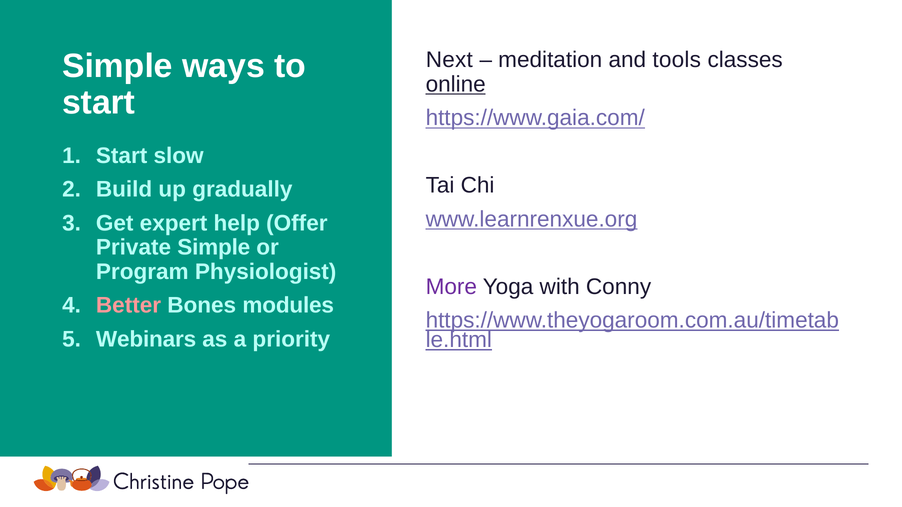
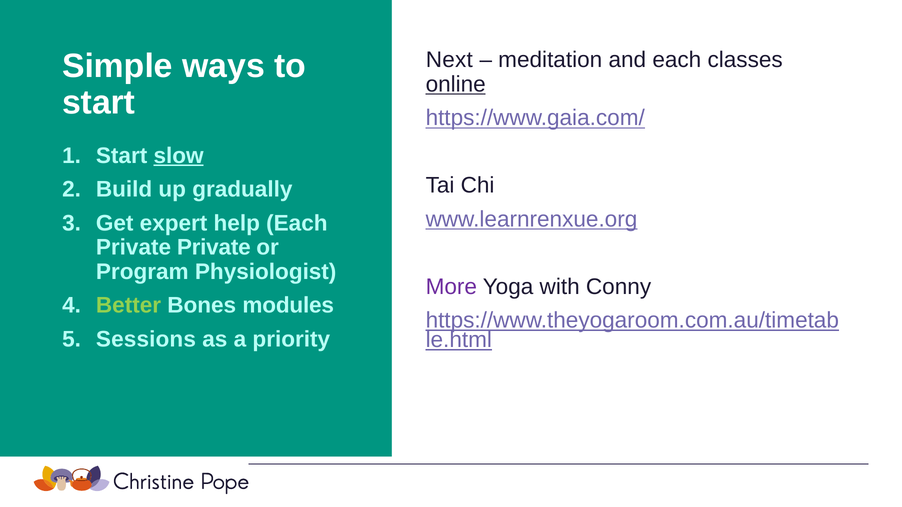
and tools: tools -> each
slow underline: none -> present
help Offer: Offer -> Each
Private Simple: Simple -> Private
Better colour: pink -> light green
Webinars: Webinars -> Sessions
